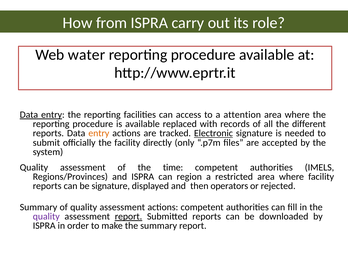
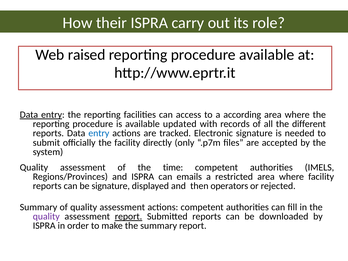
from: from -> their
water: water -> raised
attention: attention -> according
replaced: replaced -> updated
entry at (99, 133) colour: orange -> blue
Electronic underline: present -> none
region: region -> emails
